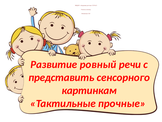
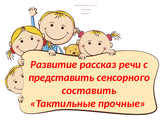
ровный: ровный -> рассказ
картинкам: картинкам -> составить
